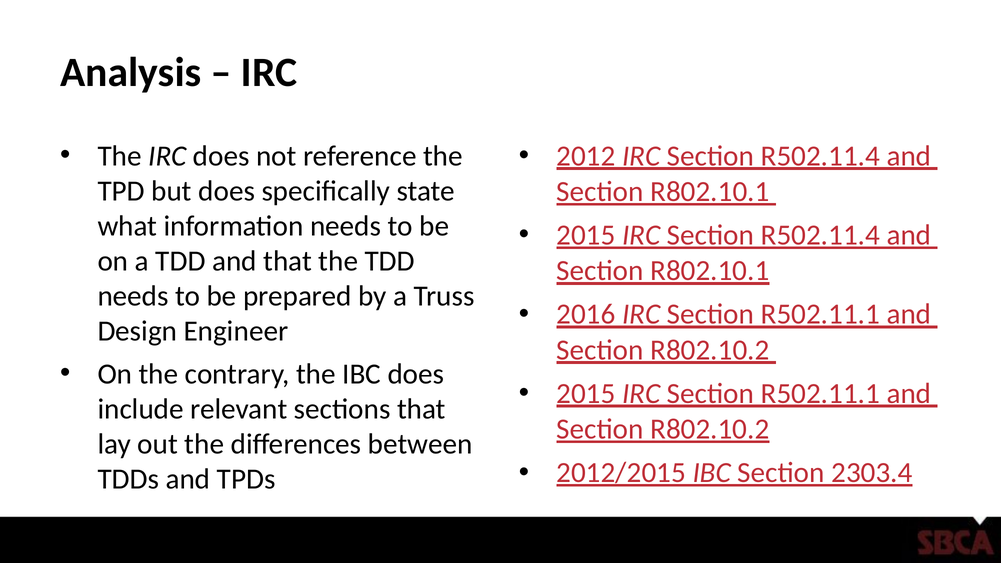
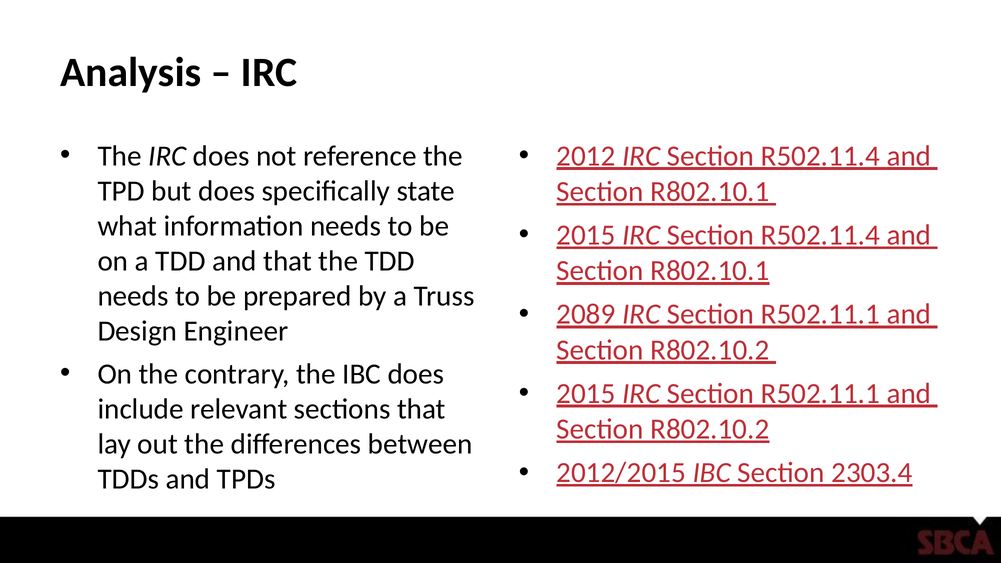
2016: 2016 -> 2089
